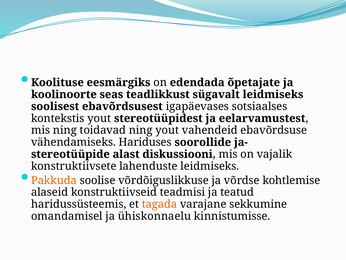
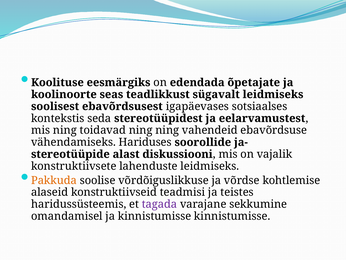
kontekstis yout: yout -> seda
ning yout: yout -> ning
teatud: teatud -> teistes
tagada colour: orange -> purple
ja ühiskonnaelu: ühiskonnaelu -> kinnistumisse
